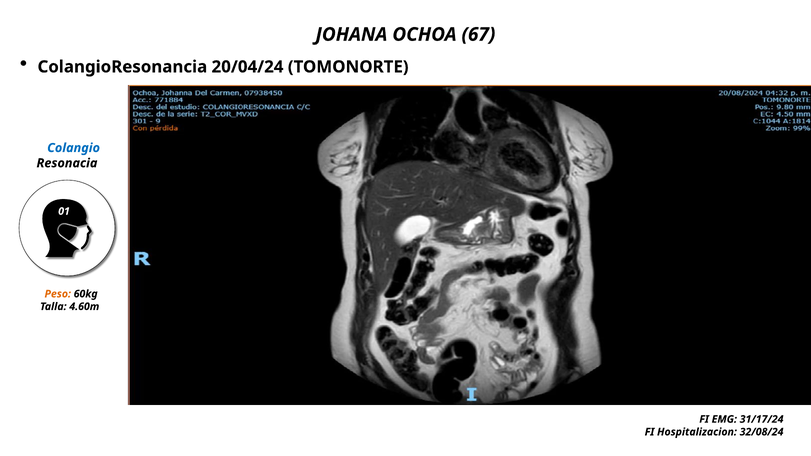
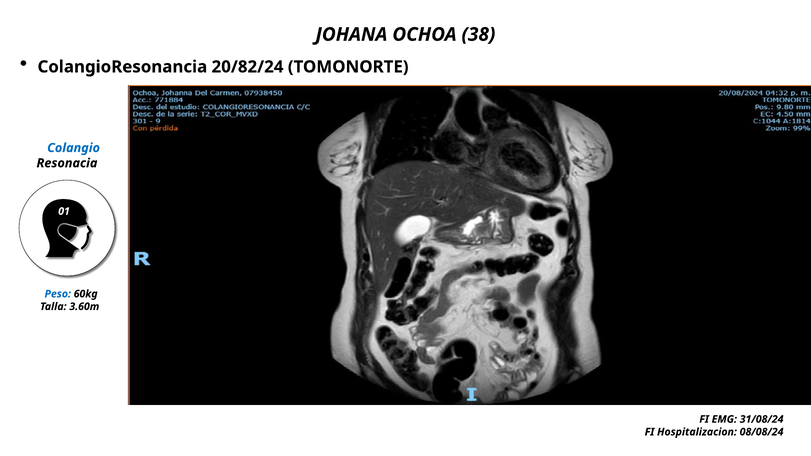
67: 67 -> 38
20/04/24: 20/04/24 -> 20/82/24
Peso colour: orange -> blue
4.60m: 4.60m -> 3.60m
31/17/24: 31/17/24 -> 31/08/24
32/08/24: 32/08/24 -> 08/08/24
